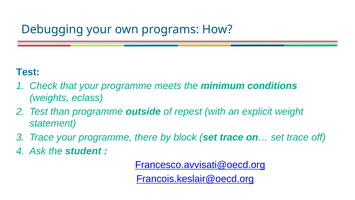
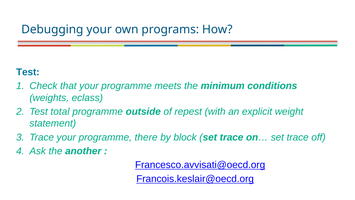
than: than -> total
student: student -> another
